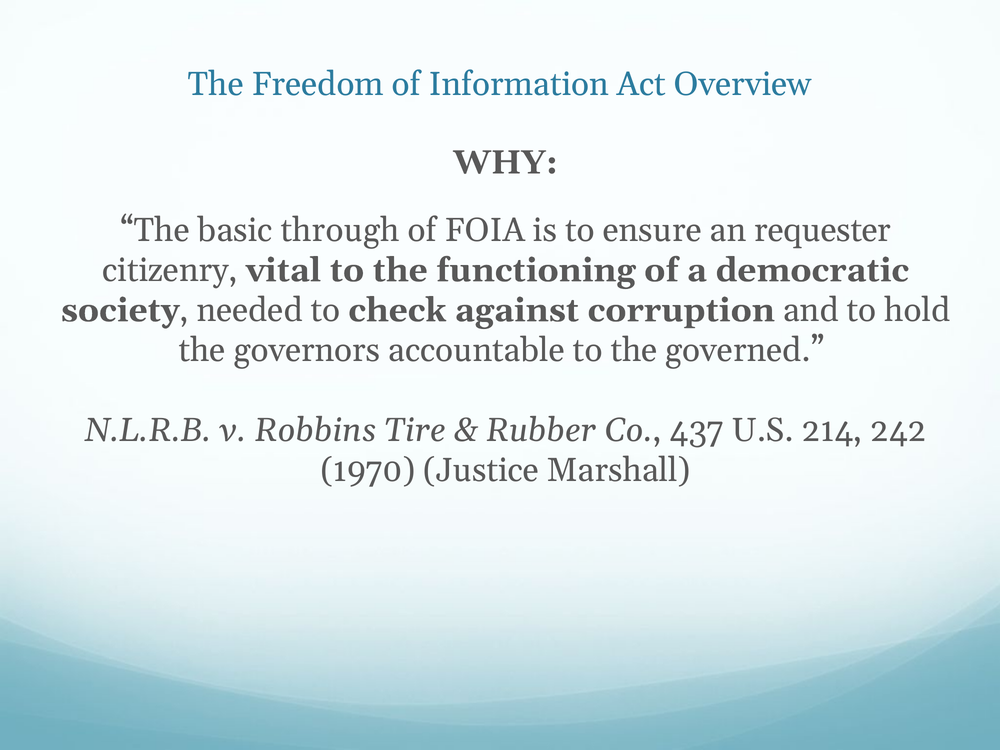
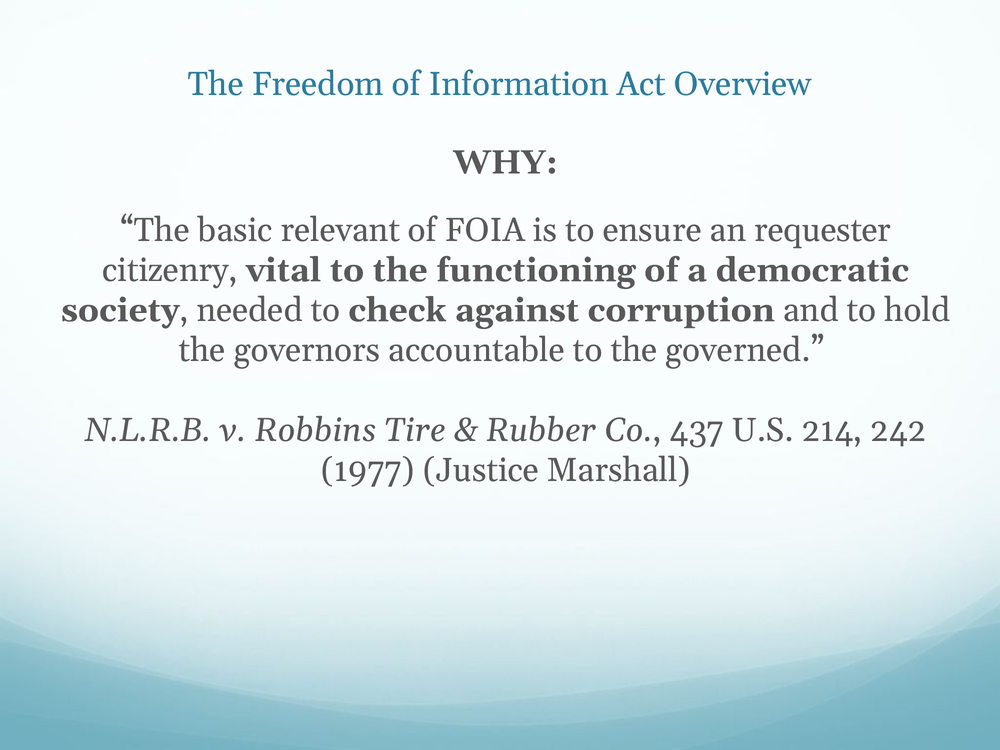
through: through -> relevant
1970: 1970 -> 1977
